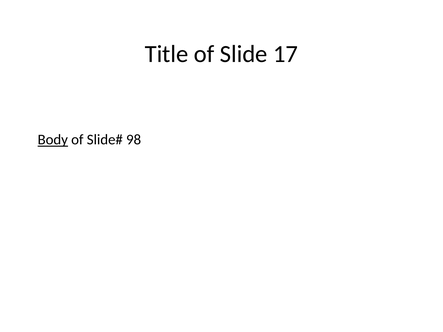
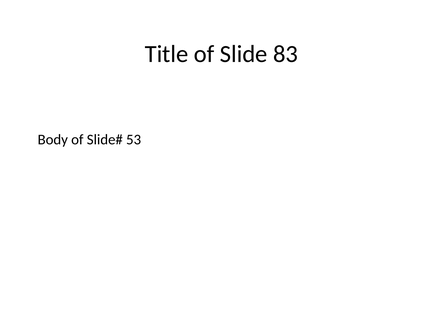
17: 17 -> 83
Body underline: present -> none
98: 98 -> 53
